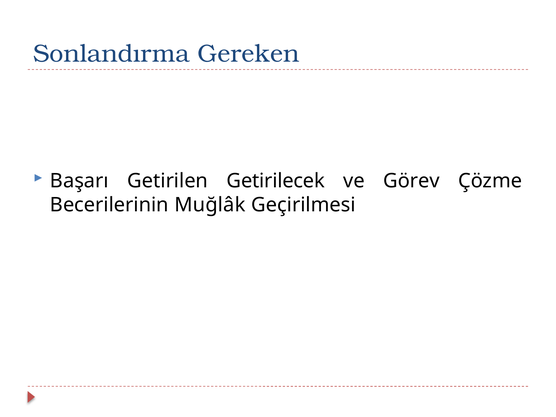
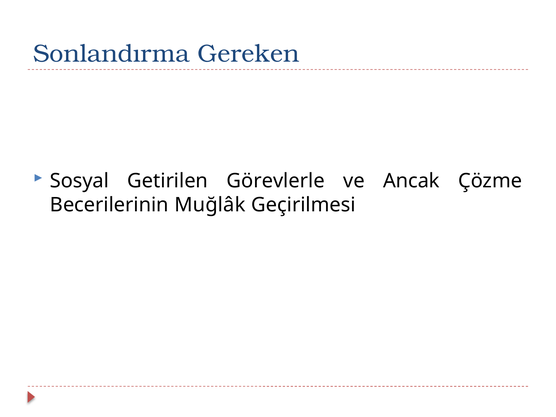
Başarı: Başarı -> Sosyal
Getirilecek: Getirilecek -> Görevlerle
Görev: Görev -> Ancak
